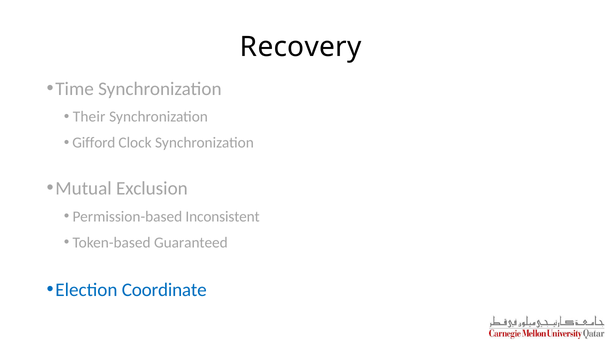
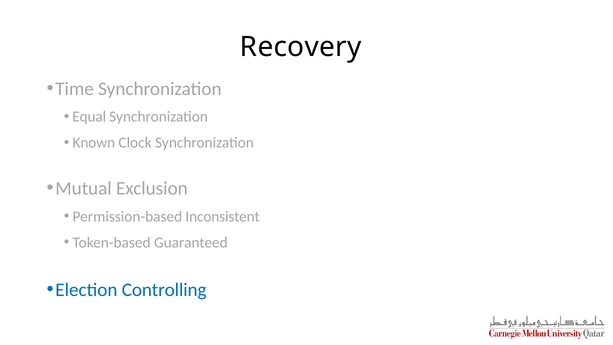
Their: Their -> Equal
Gifford: Gifford -> Known
Coordinate: Coordinate -> Controlling
